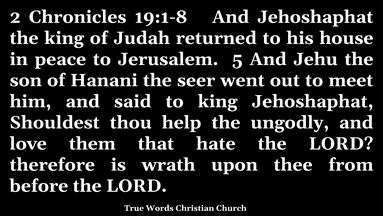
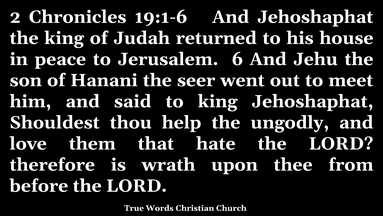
19:1-8: 19:1-8 -> 19:1-6
5: 5 -> 6
